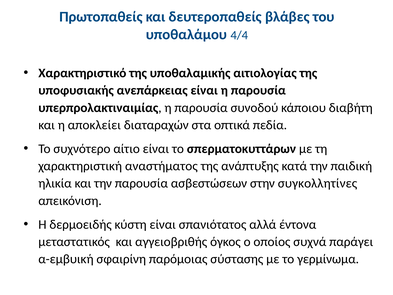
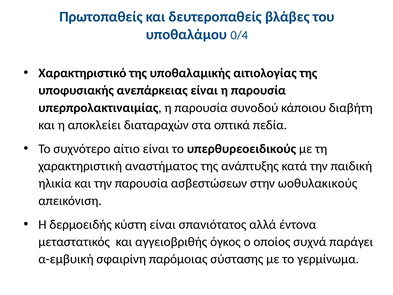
4/4: 4/4 -> 0/4
σπερματοκυττάρων: σπερματοκυττάρων -> υπερθυρεοειδικούς
συγκολλητίνες: συγκολλητίνες -> ωοθυλακικούς
